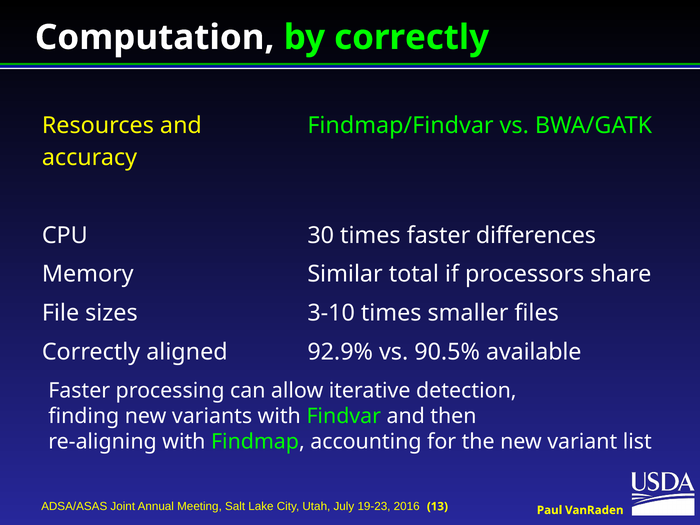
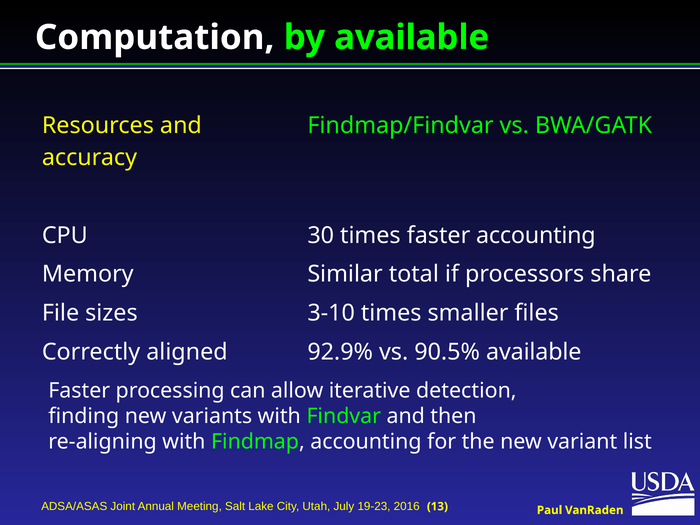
by correctly: correctly -> available
faster differences: differences -> accounting
